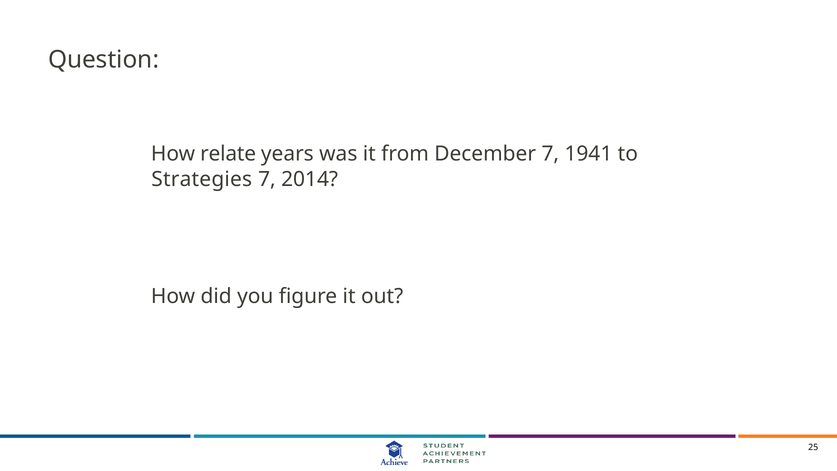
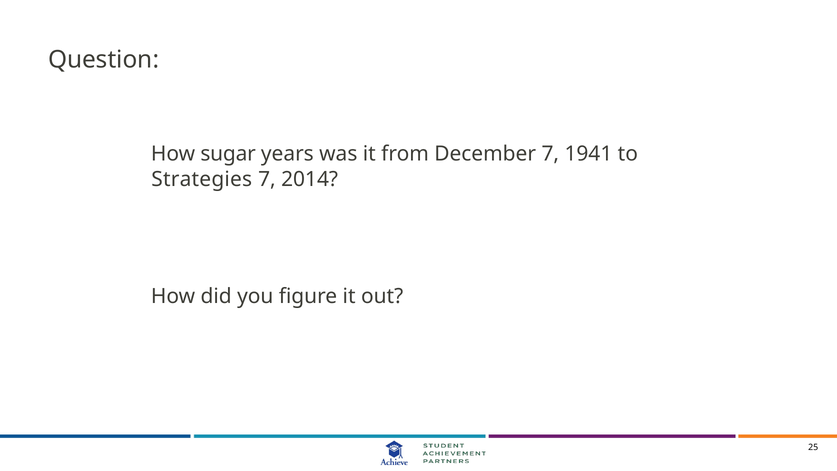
relate: relate -> sugar
